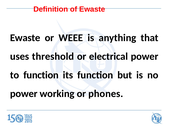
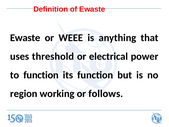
power at (24, 93): power -> region
phones: phones -> follows
